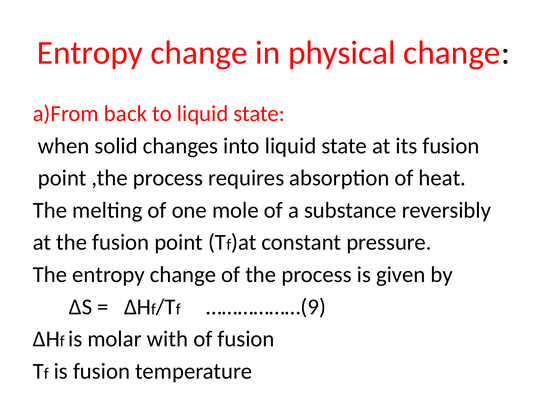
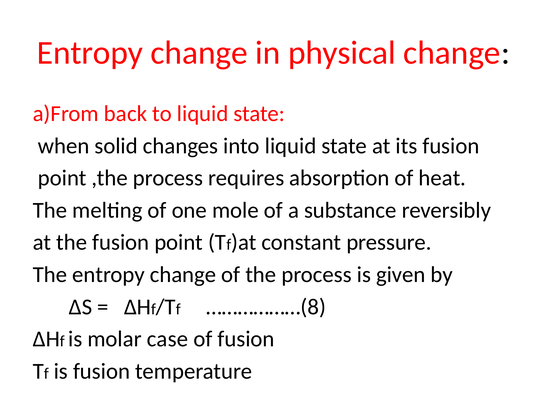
………………(9: ………………(9 -> ………………(8
with: with -> case
